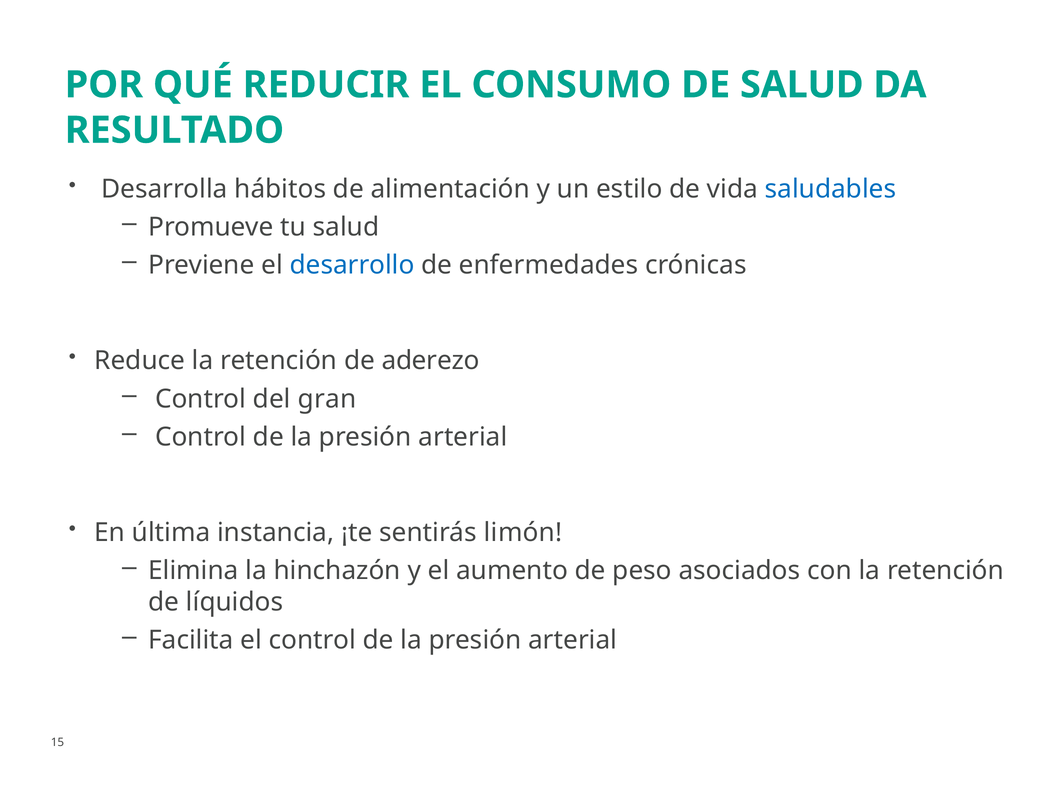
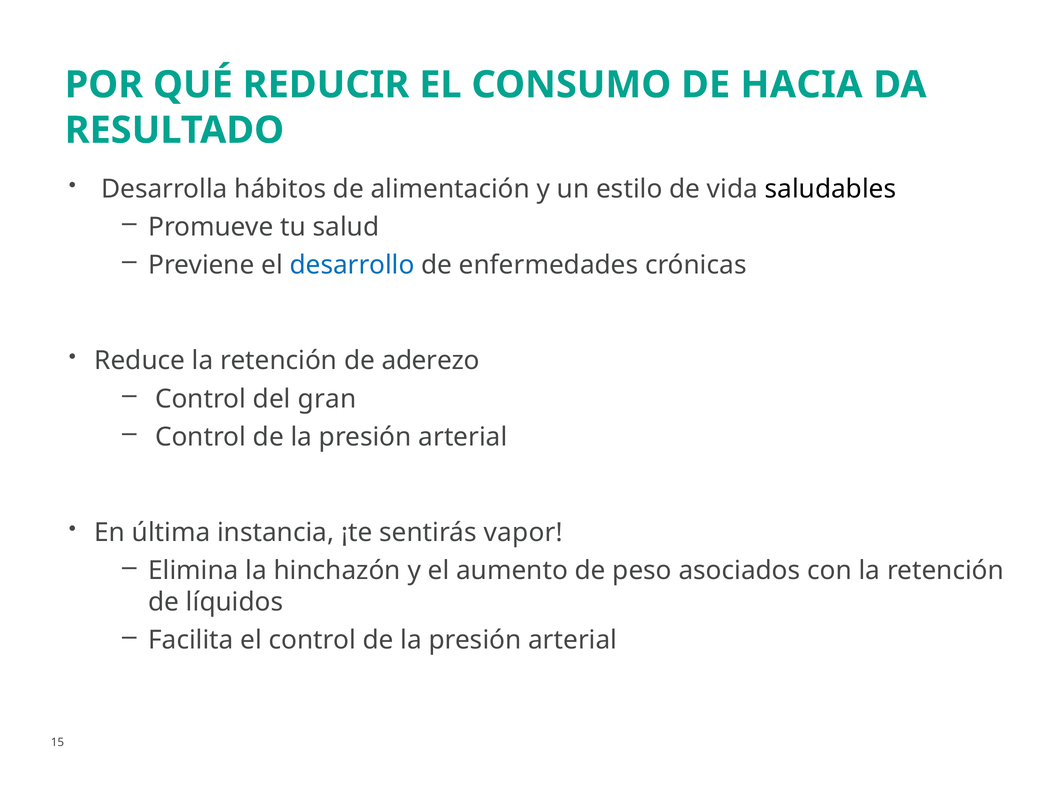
DE SALUD: SALUD -> HACIA
saludables colour: blue -> black
limón: limón -> vapor
